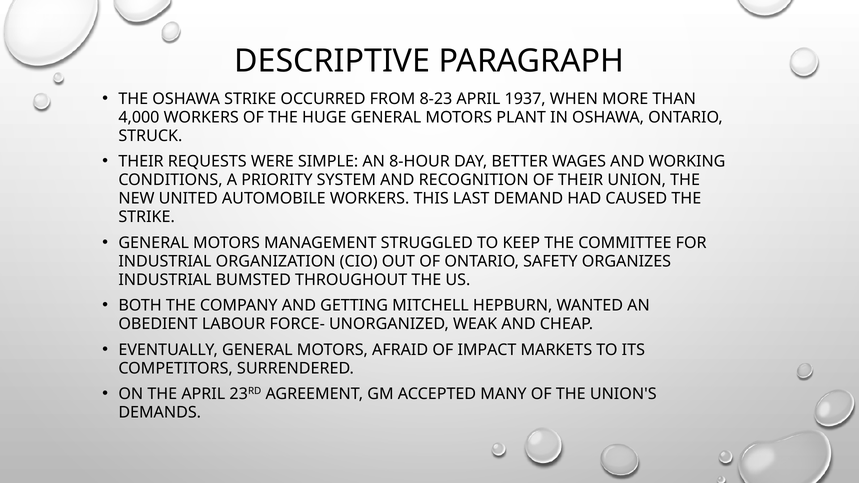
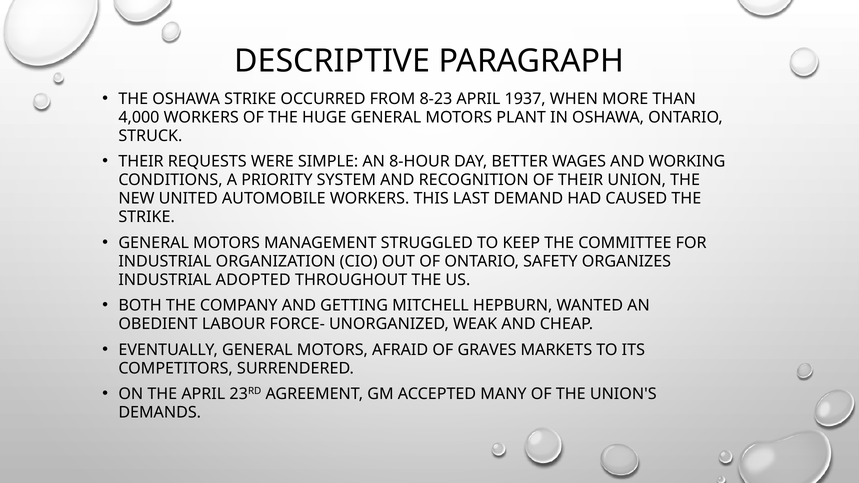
BUMSTED: BUMSTED -> ADOPTED
IMPACT: IMPACT -> GRAVES
